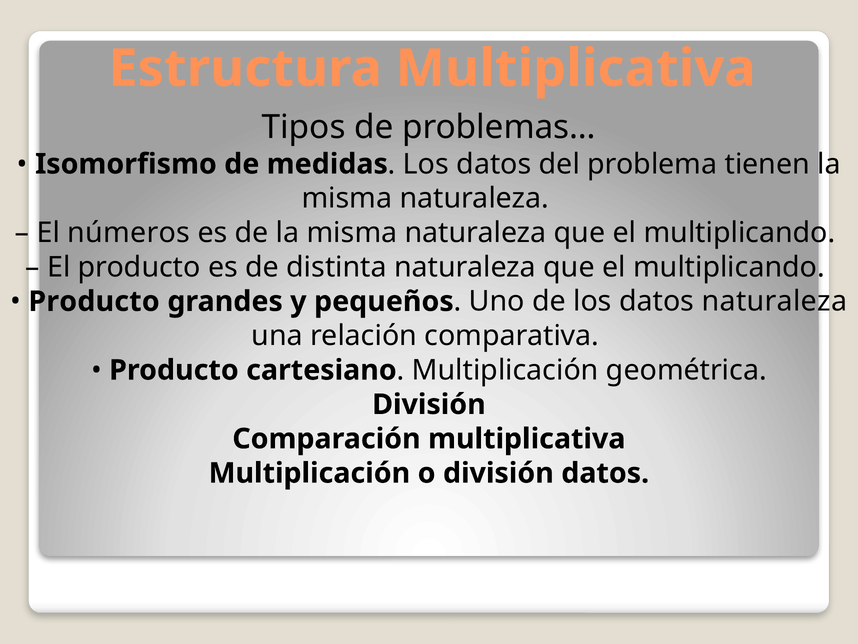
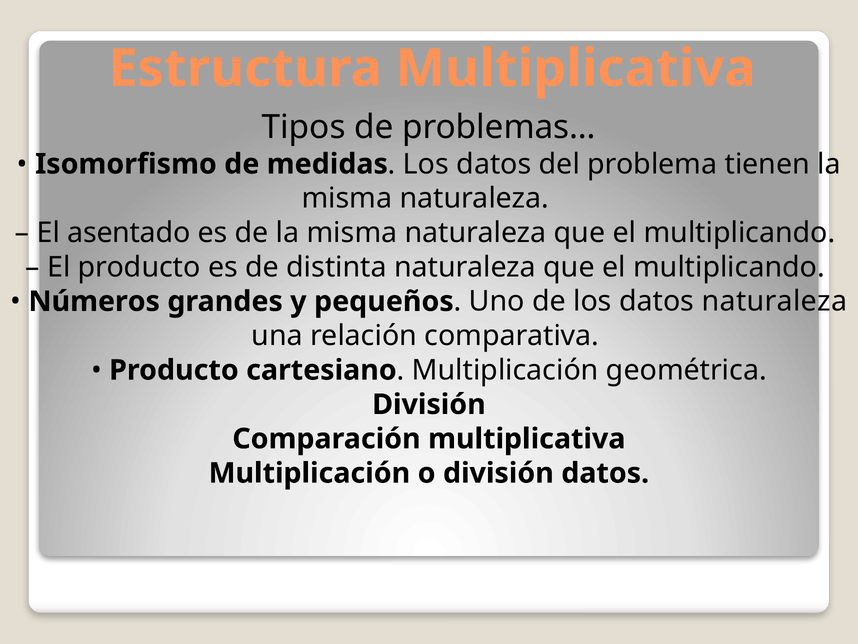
números: números -> asentado
Producto at (94, 301): Producto -> Números
